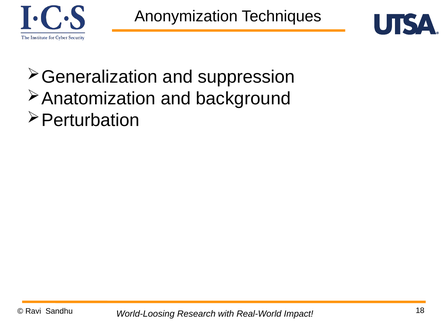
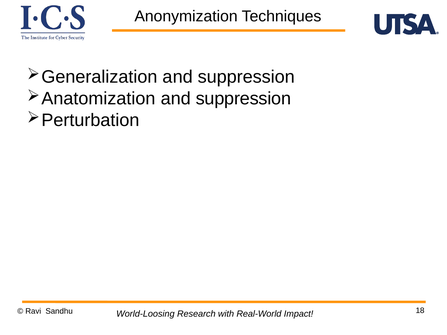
background at (243, 99): background -> suppression
